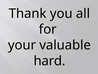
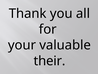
hard: hard -> their
